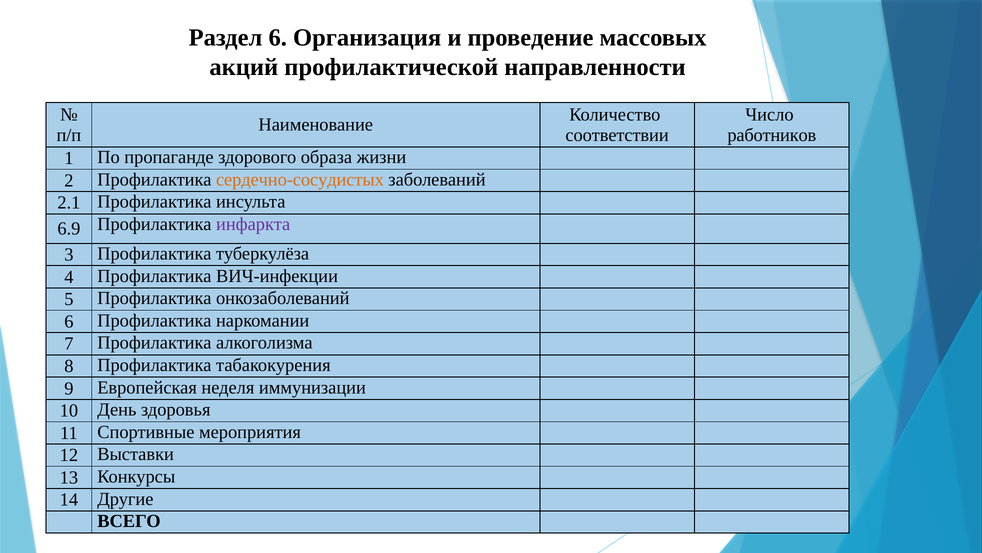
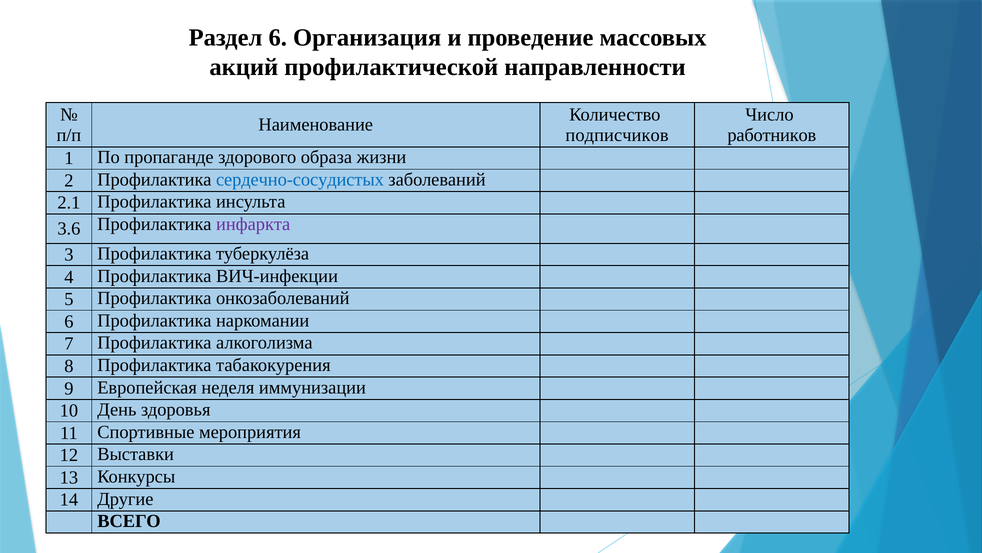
соответствии: соответствии -> подписчиков
сердечно-сосудистых colour: orange -> blue
6.9: 6.9 -> 3.6
